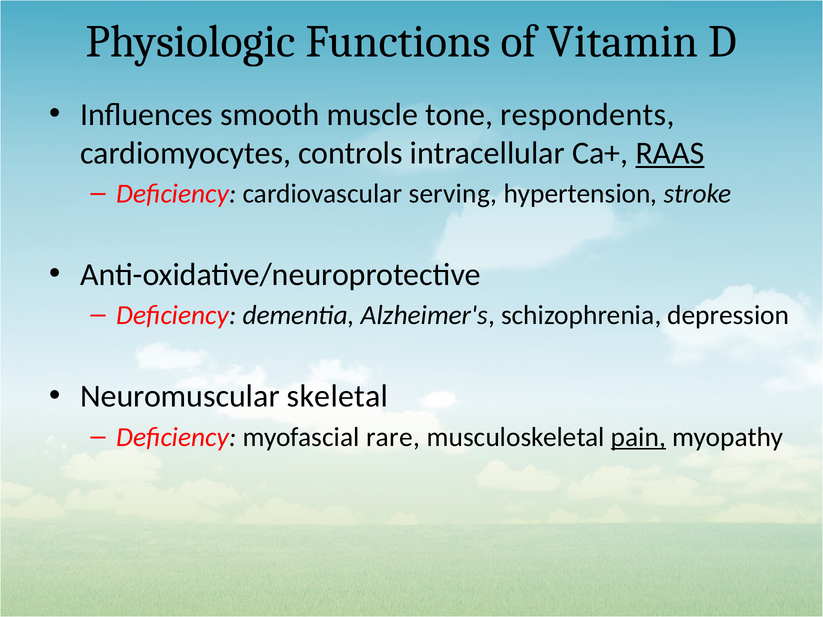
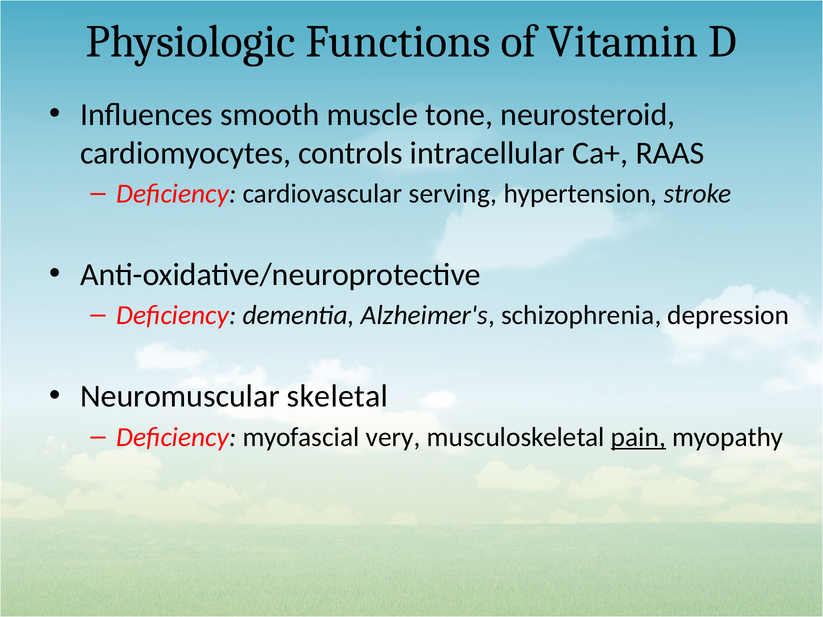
respondents: respondents -> neurosteroid
RAAS underline: present -> none
rare: rare -> very
